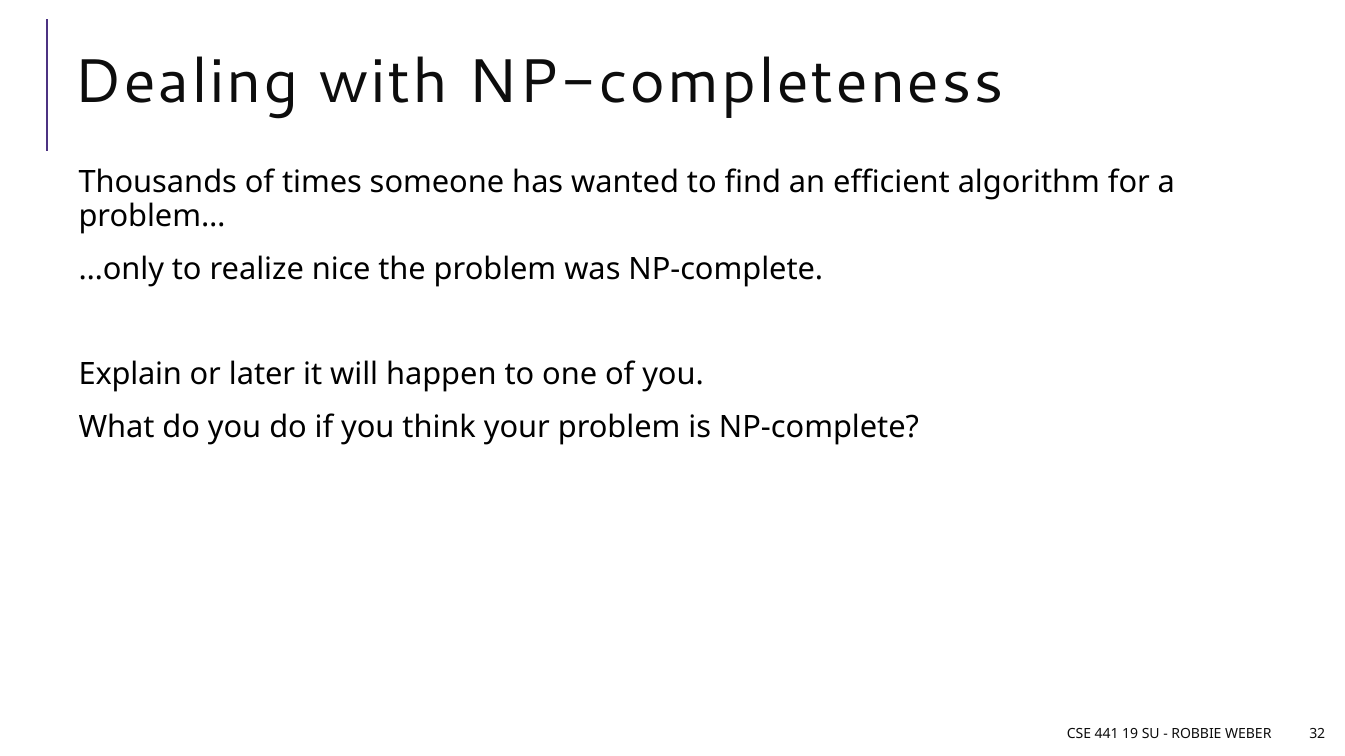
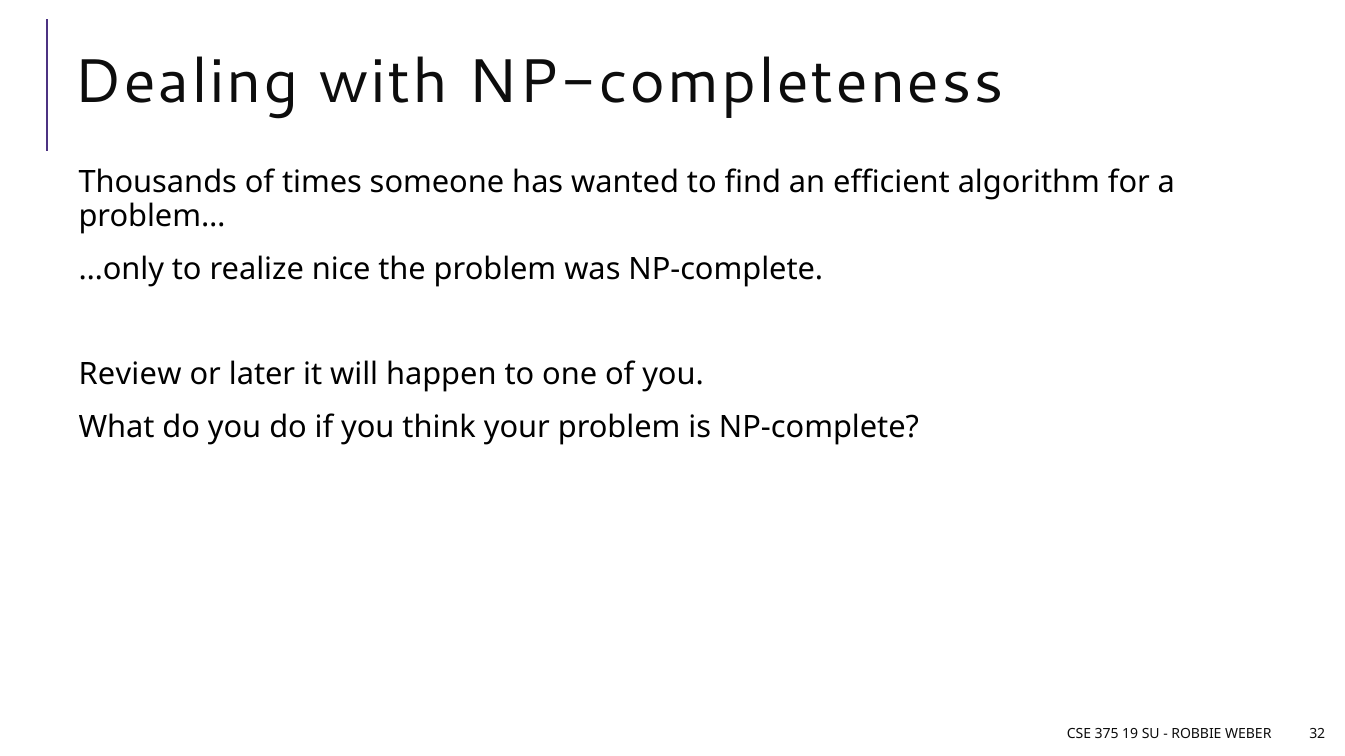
Explain: Explain -> Review
441: 441 -> 375
